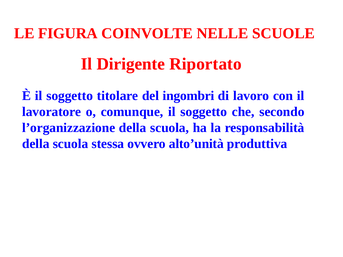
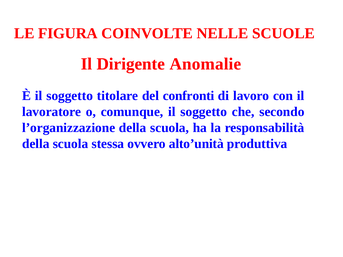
Riportato: Riportato -> Anomalie
ingombri: ingombri -> confronti
